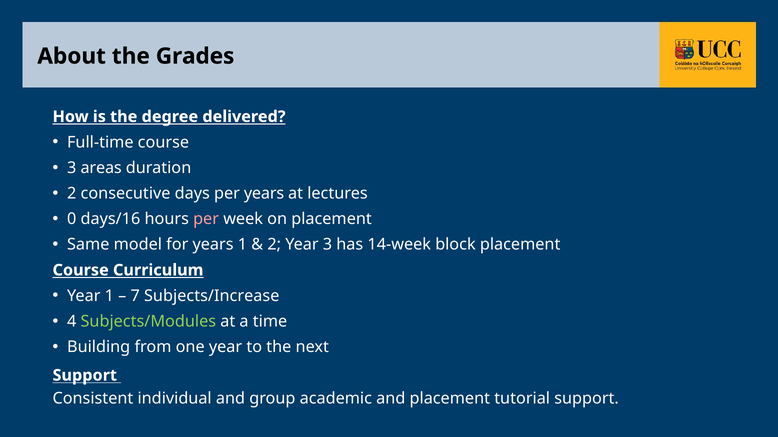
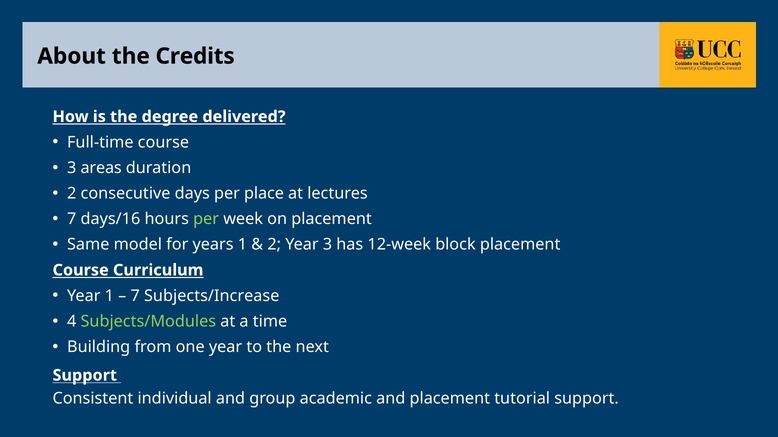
Grades: Grades -> Credits
per years: years -> place
0 at (72, 219): 0 -> 7
per at (206, 219) colour: pink -> light green
14-week: 14-week -> 12-week
